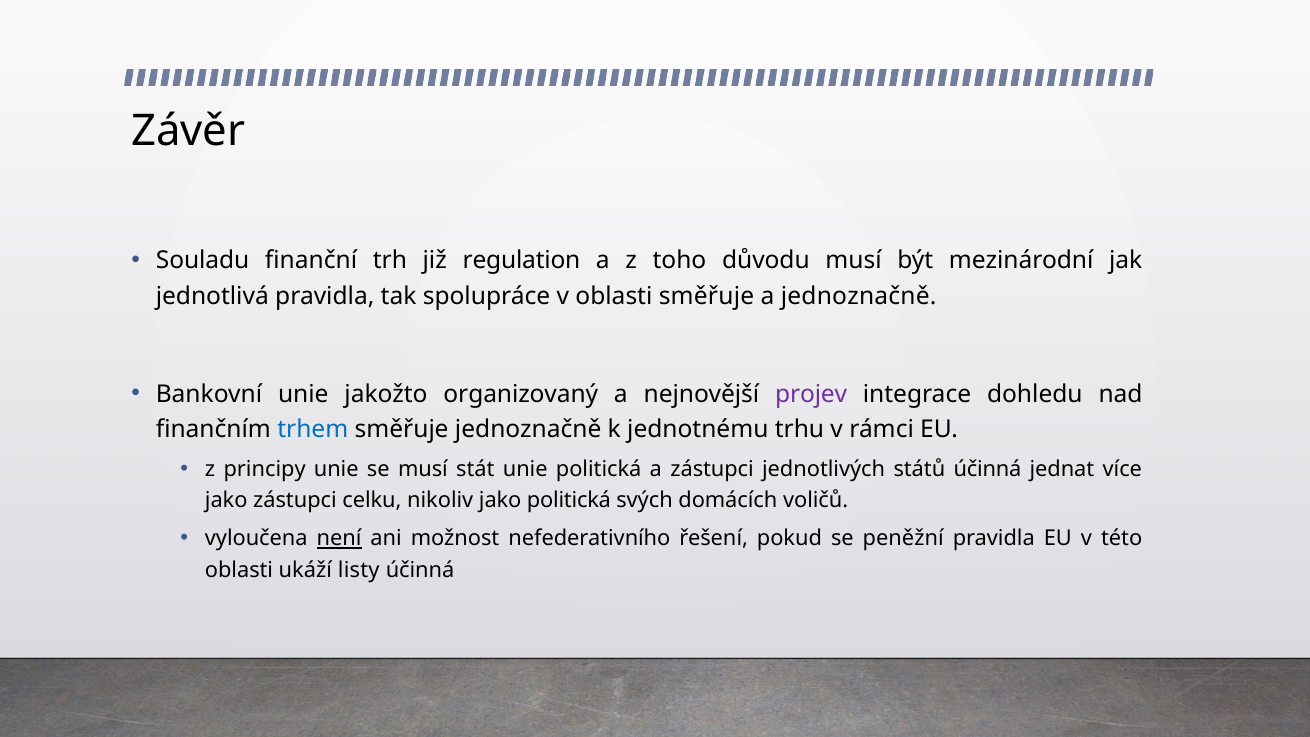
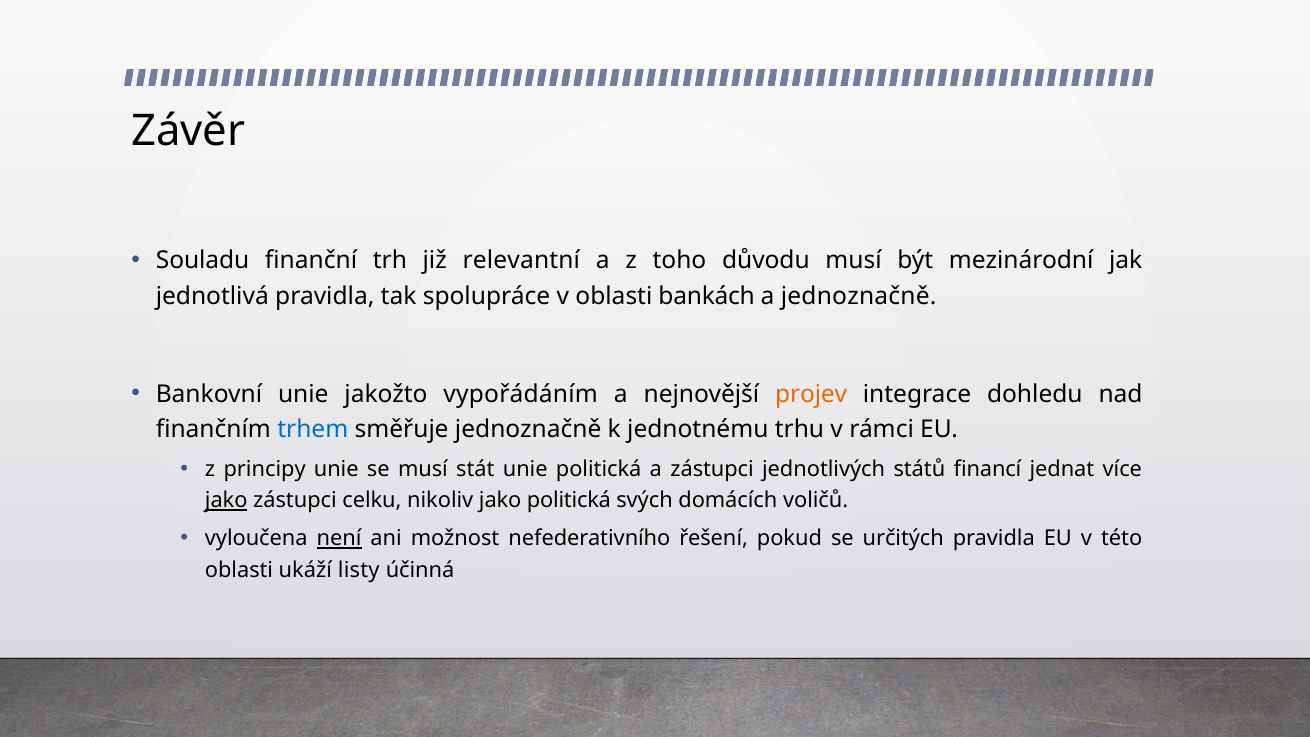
regulation: regulation -> relevantní
oblasti směřuje: směřuje -> bankách
organizovaný: organizovaný -> vypořádáním
projev colour: purple -> orange
států účinná: účinná -> financí
jako at (226, 500) underline: none -> present
peněžní: peněžní -> určitých
